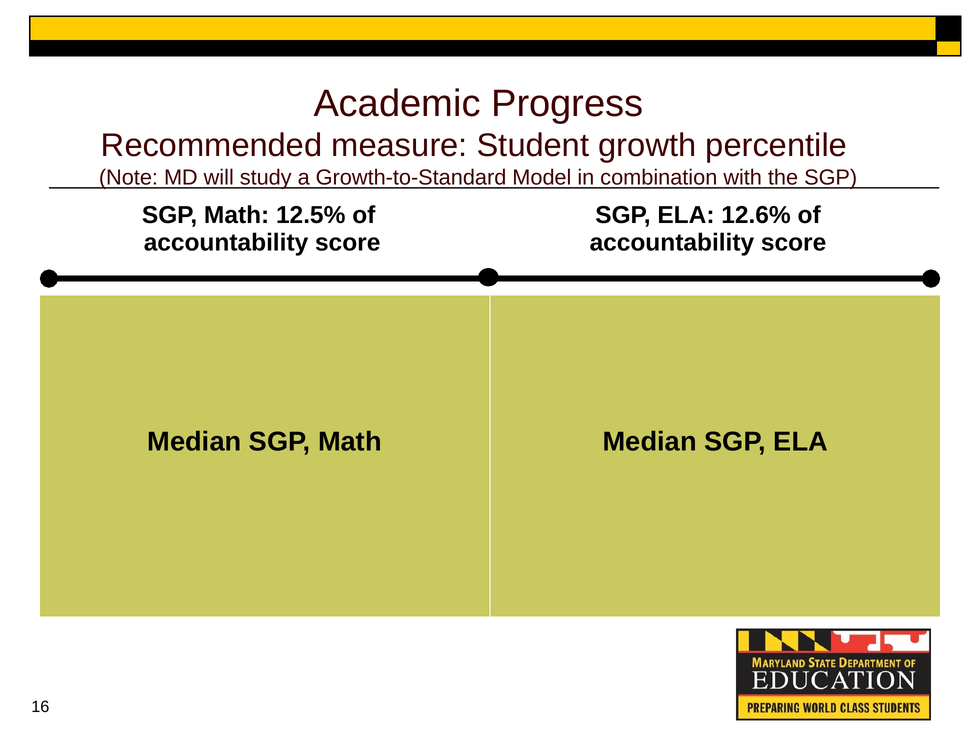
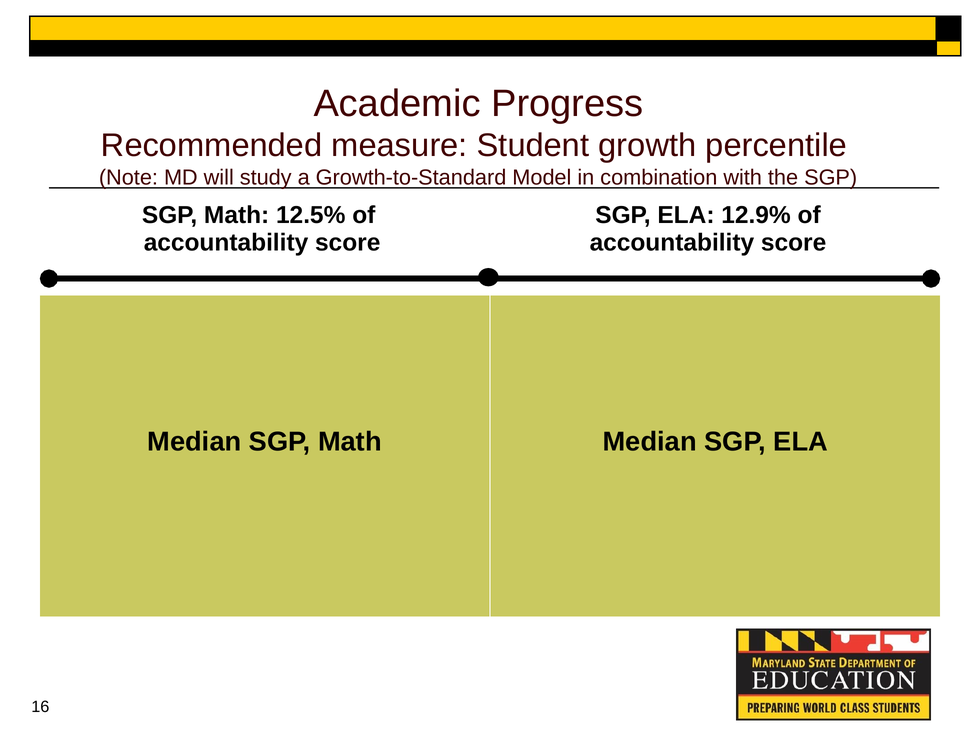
12.6%: 12.6% -> 12.9%
